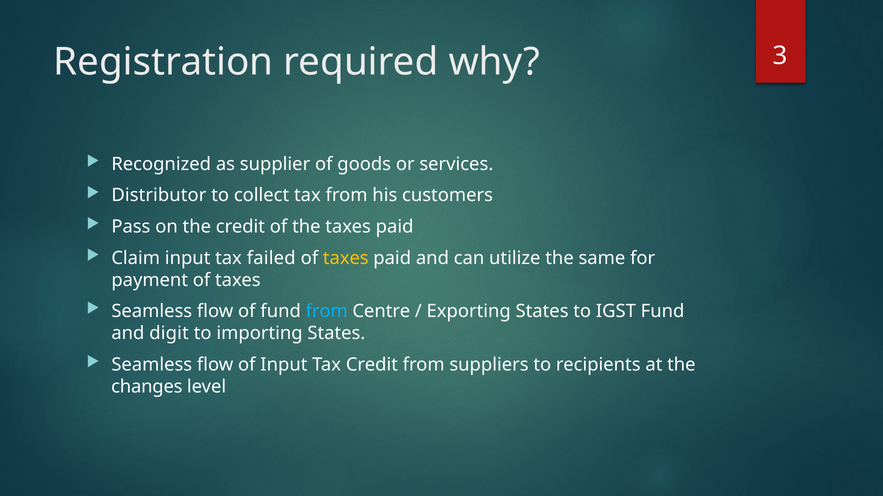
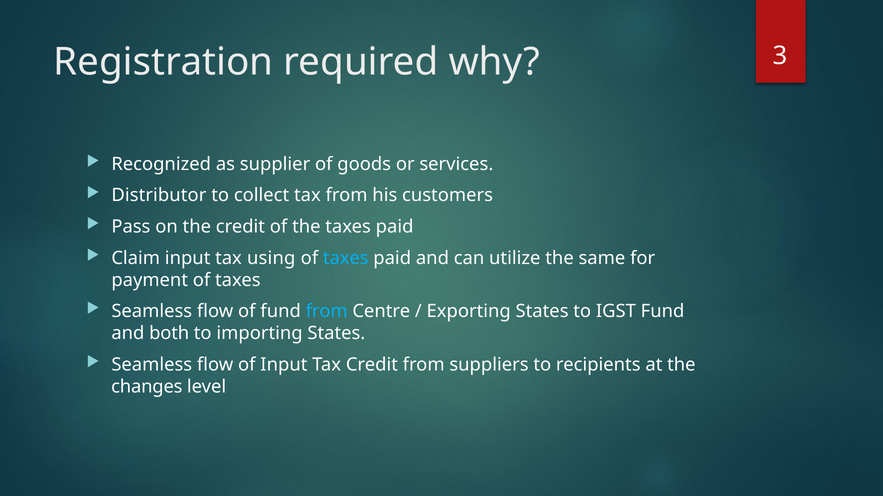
failed: failed -> using
taxes at (346, 258) colour: yellow -> light blue
digit: digit -> both
